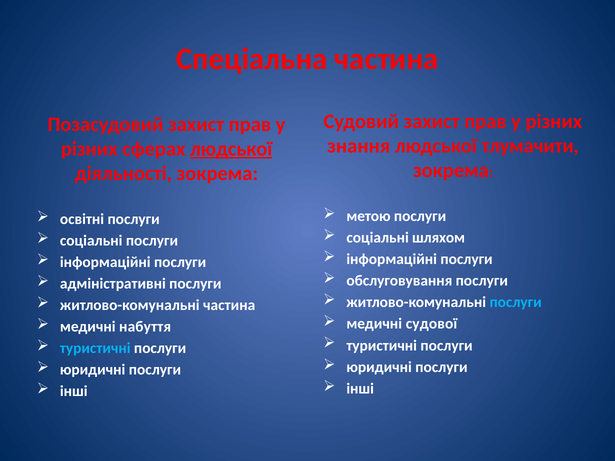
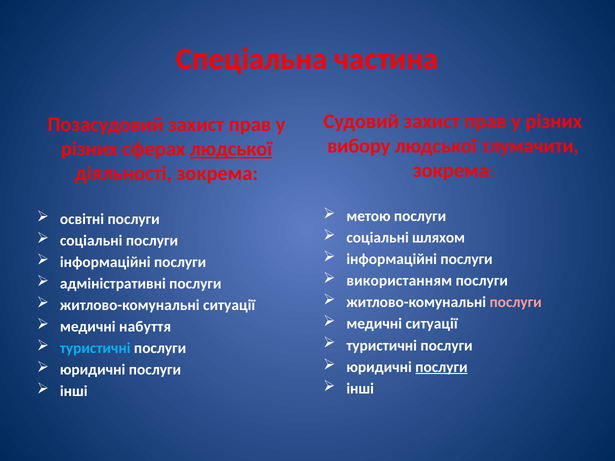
знання: знання -> вибору
обслуговування: обслуговування -> використанням
послуги at (516, 303) colour: light blue -> pink
житлово-комунальні частина: частина -> ситуації
медичні судової: судової -> ситуації
послуги at (441, 367) underline: none -> present
